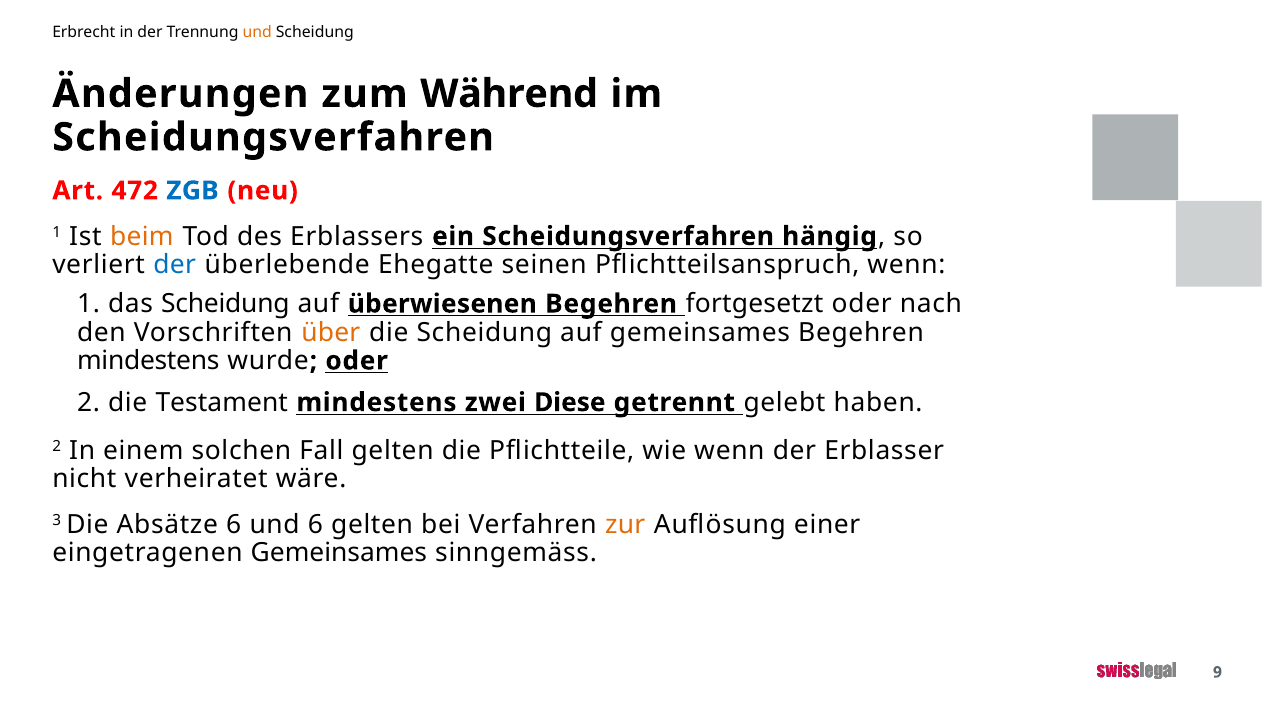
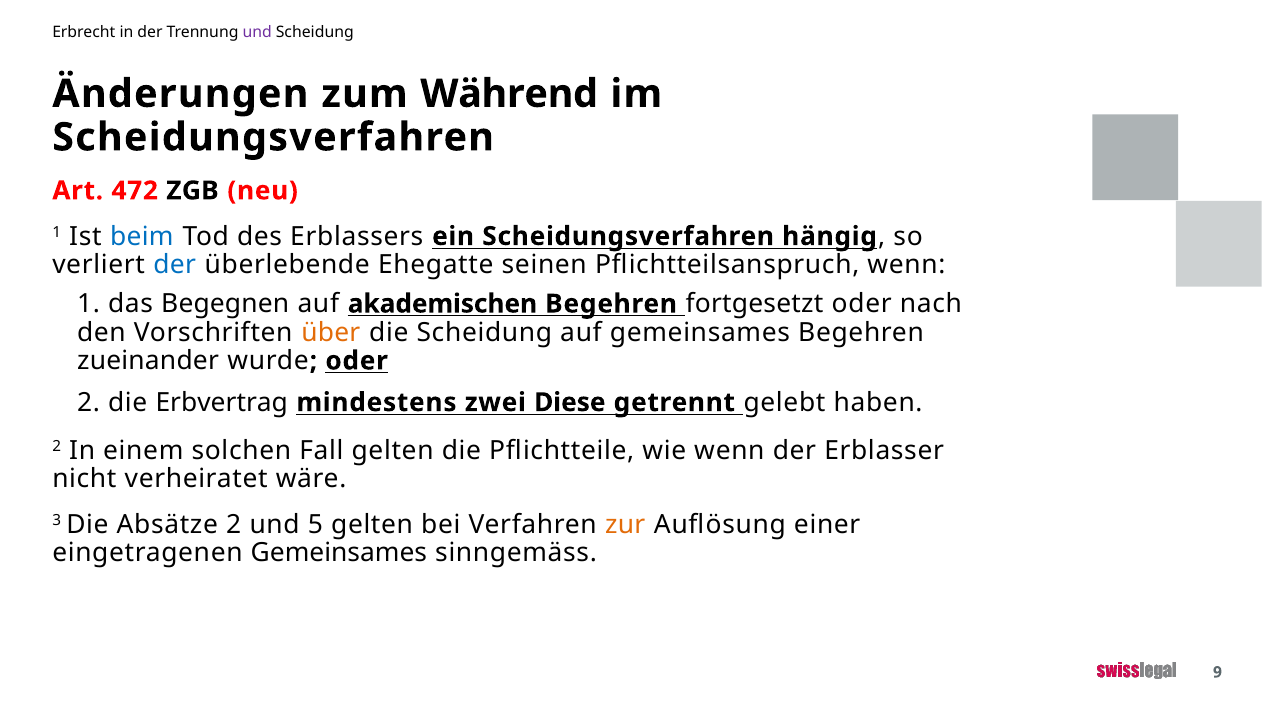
und at (257, 32) colour: orange -> purple
ZGB colour: blue -> black
beim colour: orange -> blue
das Scheidung: Scheidung -> Begegnen
überwiesenen: überwiesenen -> akademischen
mindestens at (148, 361): mindestens -> zueinander
Testament: Testament -> Erbvertrag
Absätze 6: 6 -> 2
und 6: 6 -> 5
